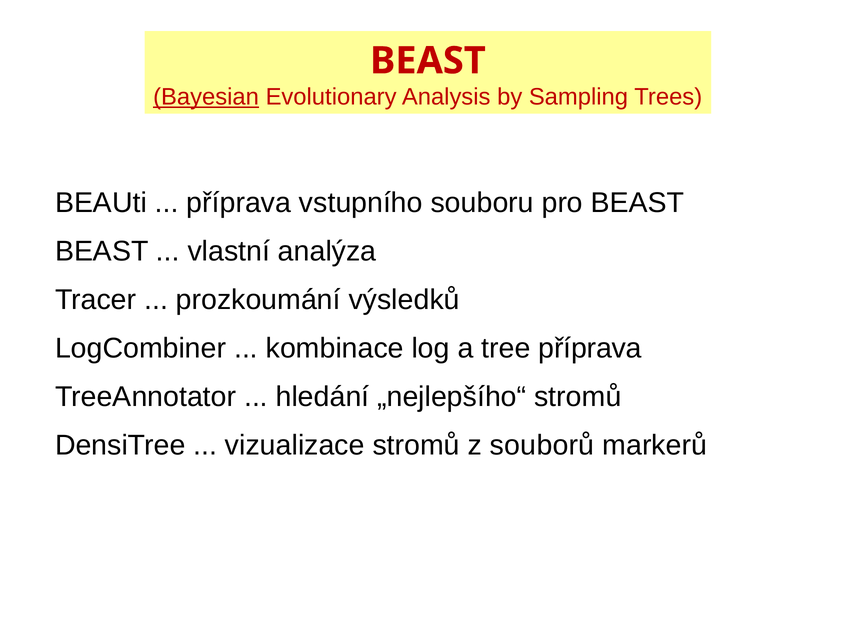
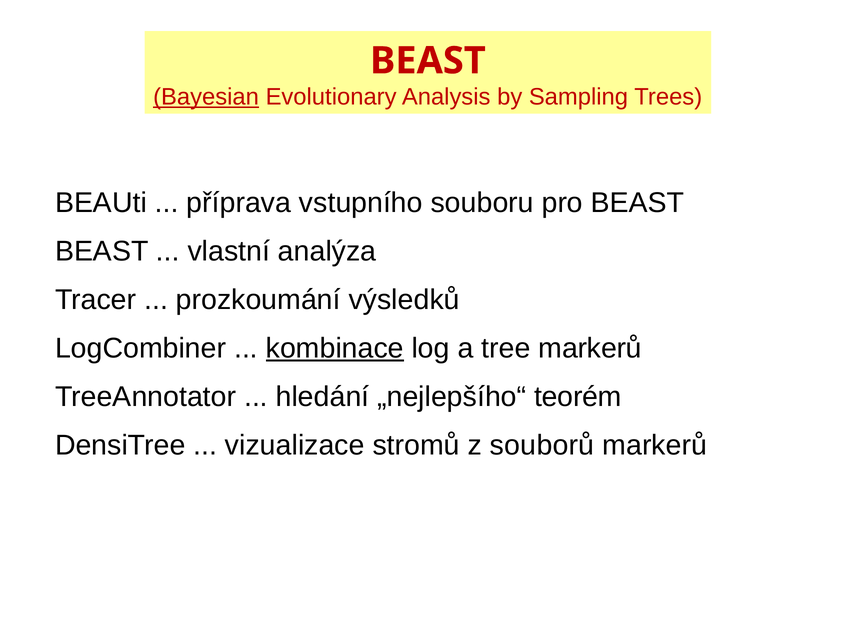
kombinace underline: none -> present
tree příprava: příprava -> markerů
„nejlepšího“ stromů: stromů -> teorém
